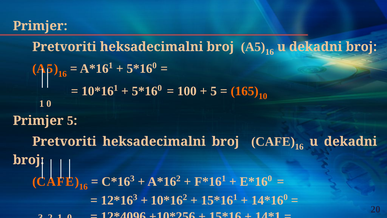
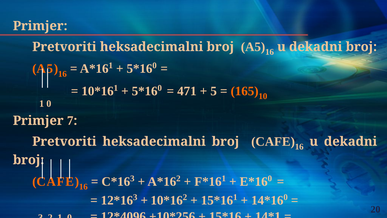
100: 100 -> 471
Primjer 5: 5 -> 7
